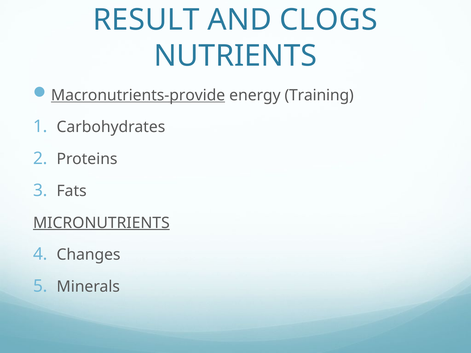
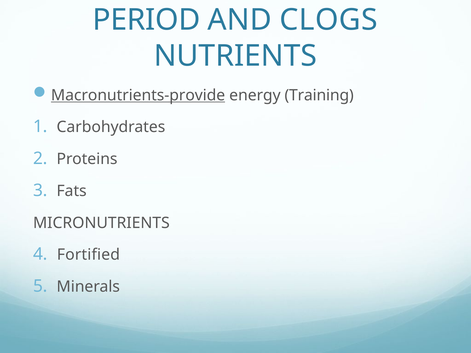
RESULT: RESULT -> PERIOD
MICRONUTRIENTS underline: present -> none
Changes: Changes -> Fortified
